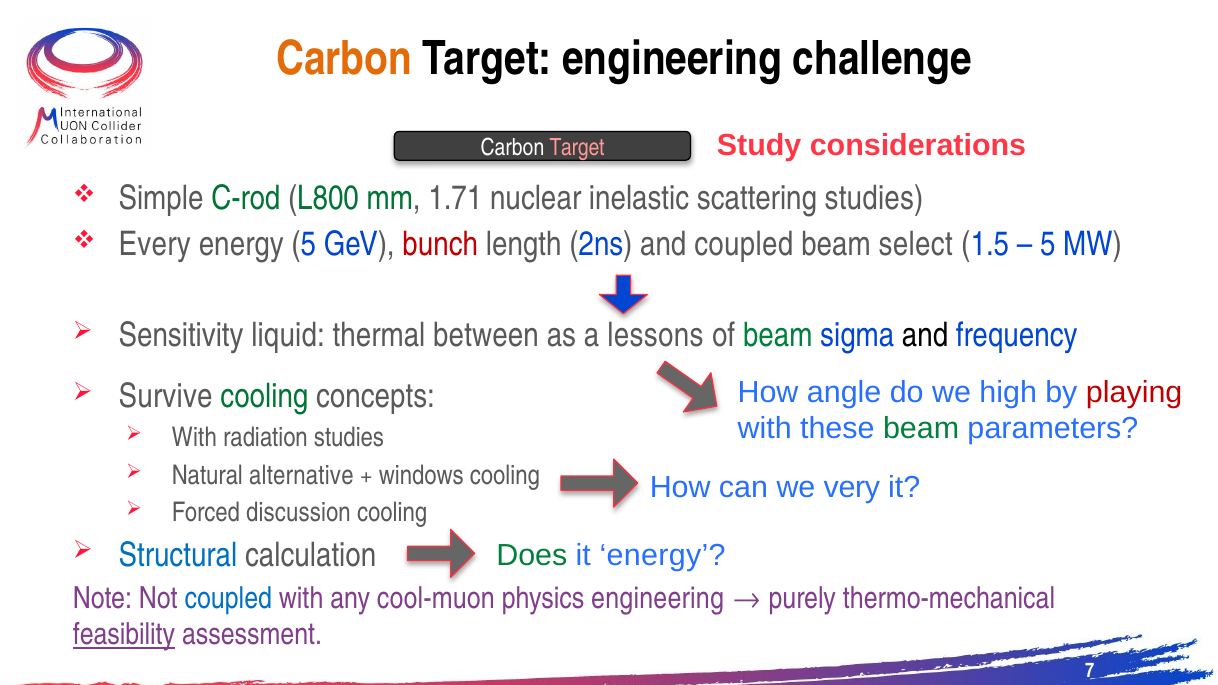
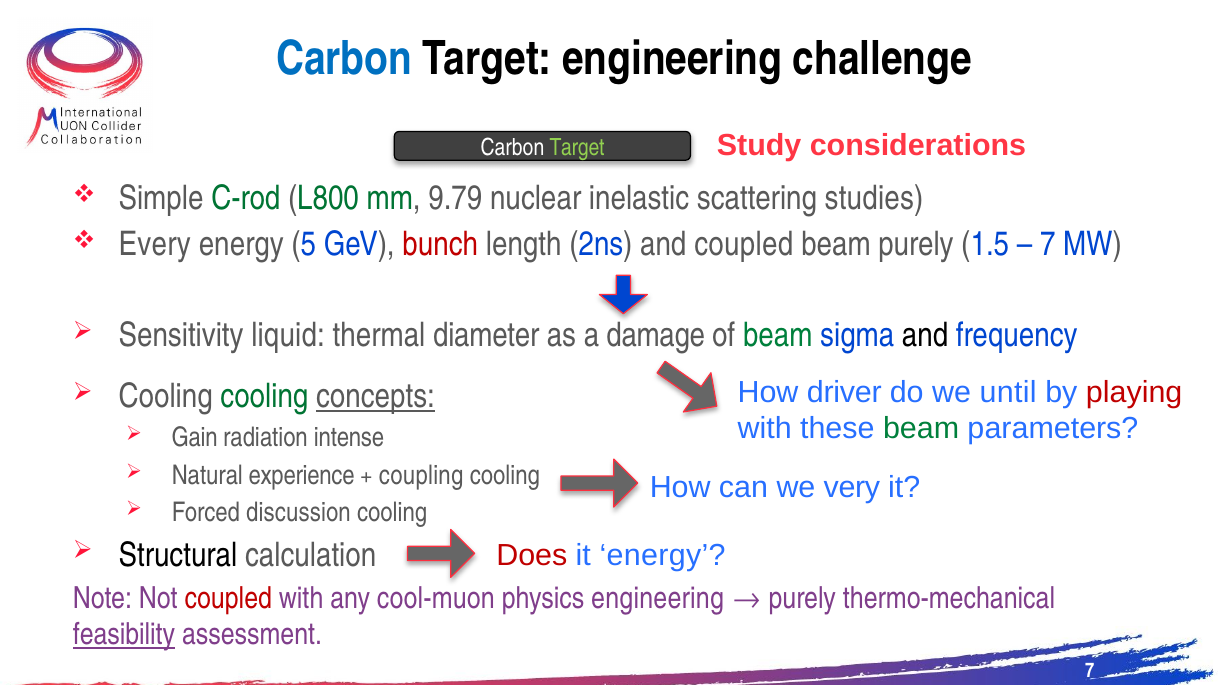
Carbon at (344, 59) colour: orange -> blue
Target at (577, 148) colour: pink -> light green
1.71: 1.71 -> 9.79
beam select: select -> purely
5 at (1048, 244): 5 -> 7
between: between -> diameter
lessons: lessons -> damage
angle: angle -> driver
high: high -> until
Survive at (166, 397): Survive -> Cooling
concepts underline: none -> present
With at (194, 438): With -> Gain
radiation studies: studies -> intense
alternative: alternative -> experience
windows: windows -> coupling
Structural colour: blue -> black
Does colour: green -> red
coupled at (228, 598) colour: blue -> red
